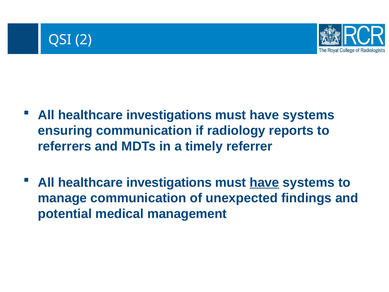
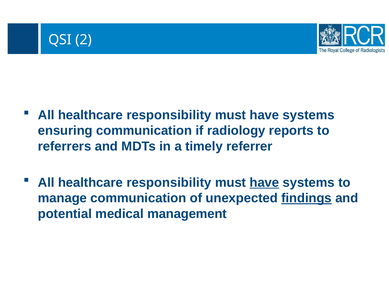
investigations at (169, 115): investigations -> responsibility
investigations at (169, 182): investigations -> responsibility
findings underline: none -> present
